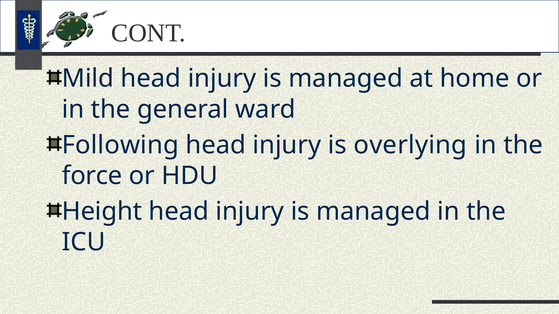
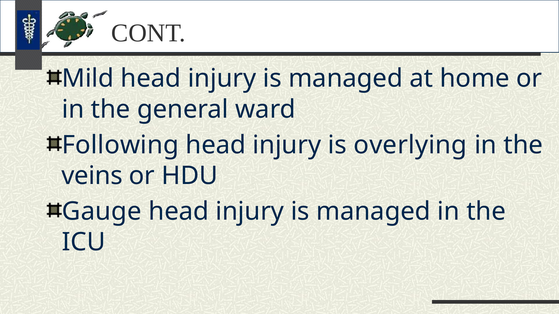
force: force -> veins
Height: Height -> Gauge
